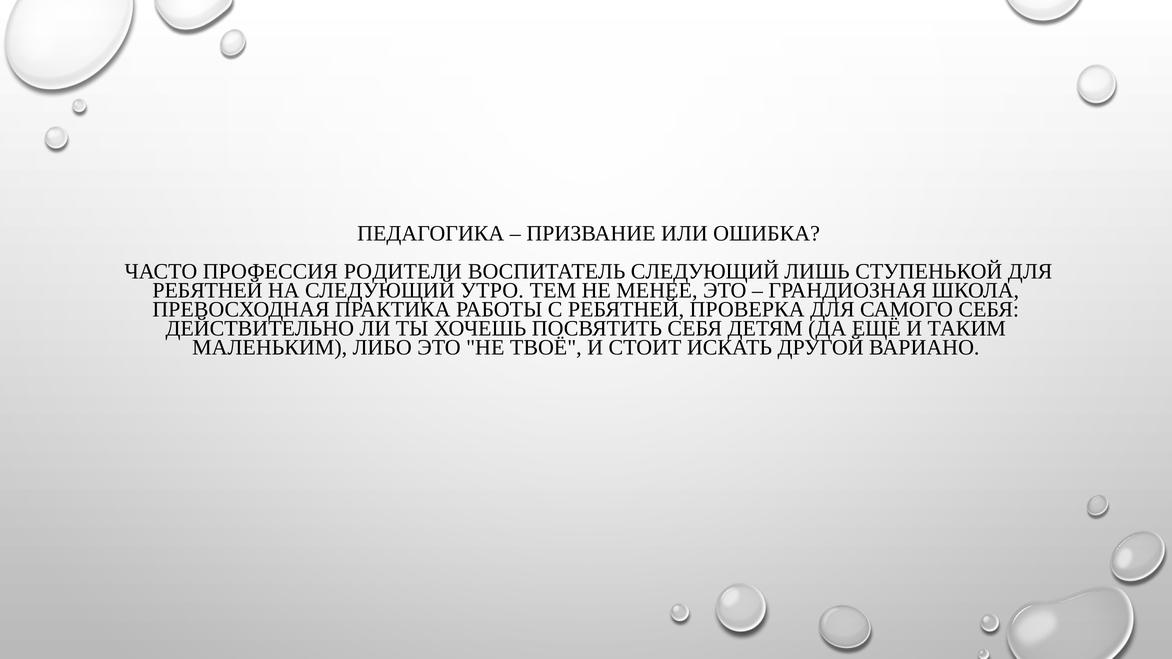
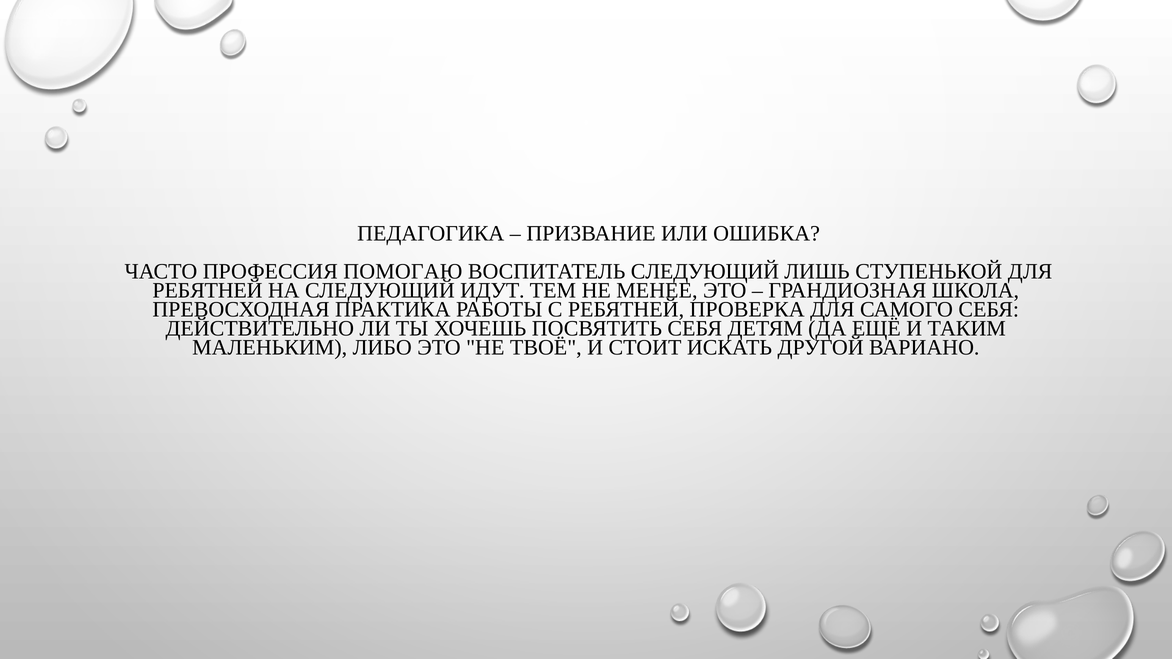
РОДИТЕЛИ: РОДИТЕЛИ -> ПОМОГАЮ
УТРО: УТРО -> ИДУТ
